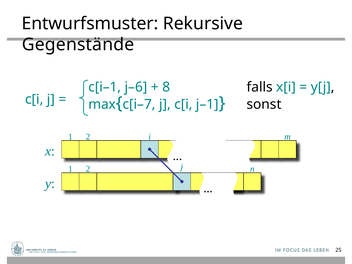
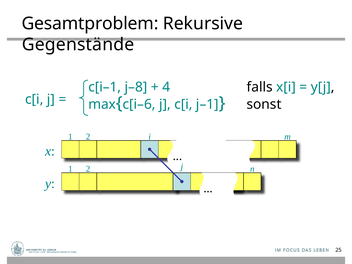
Entwurfsmuster: Entwurfsmuster -> Gesamtproblem
j–6: j–6 -> j–8
8: 8 -> 4
c[i–7: c[i–7 -> c[i–6
